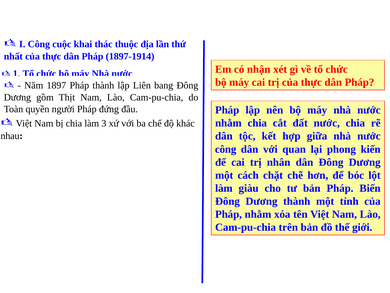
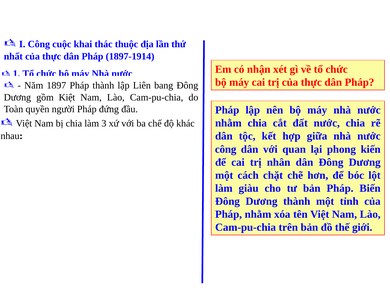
Thịt: Thịt -> Kiệt
